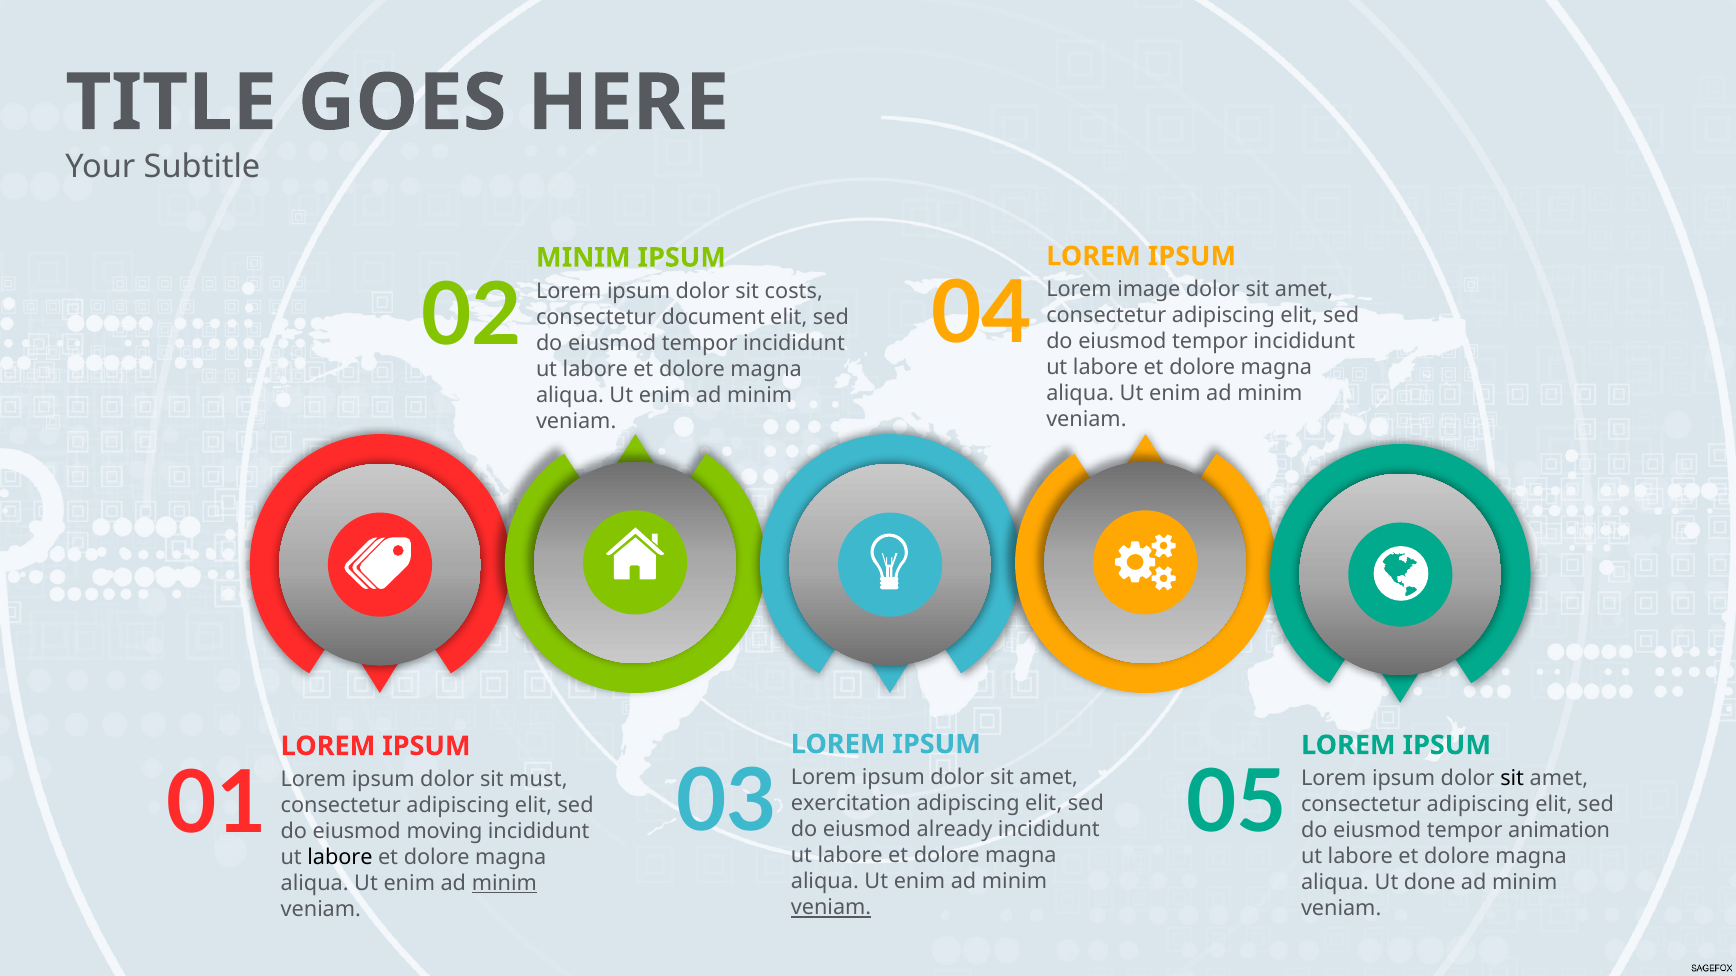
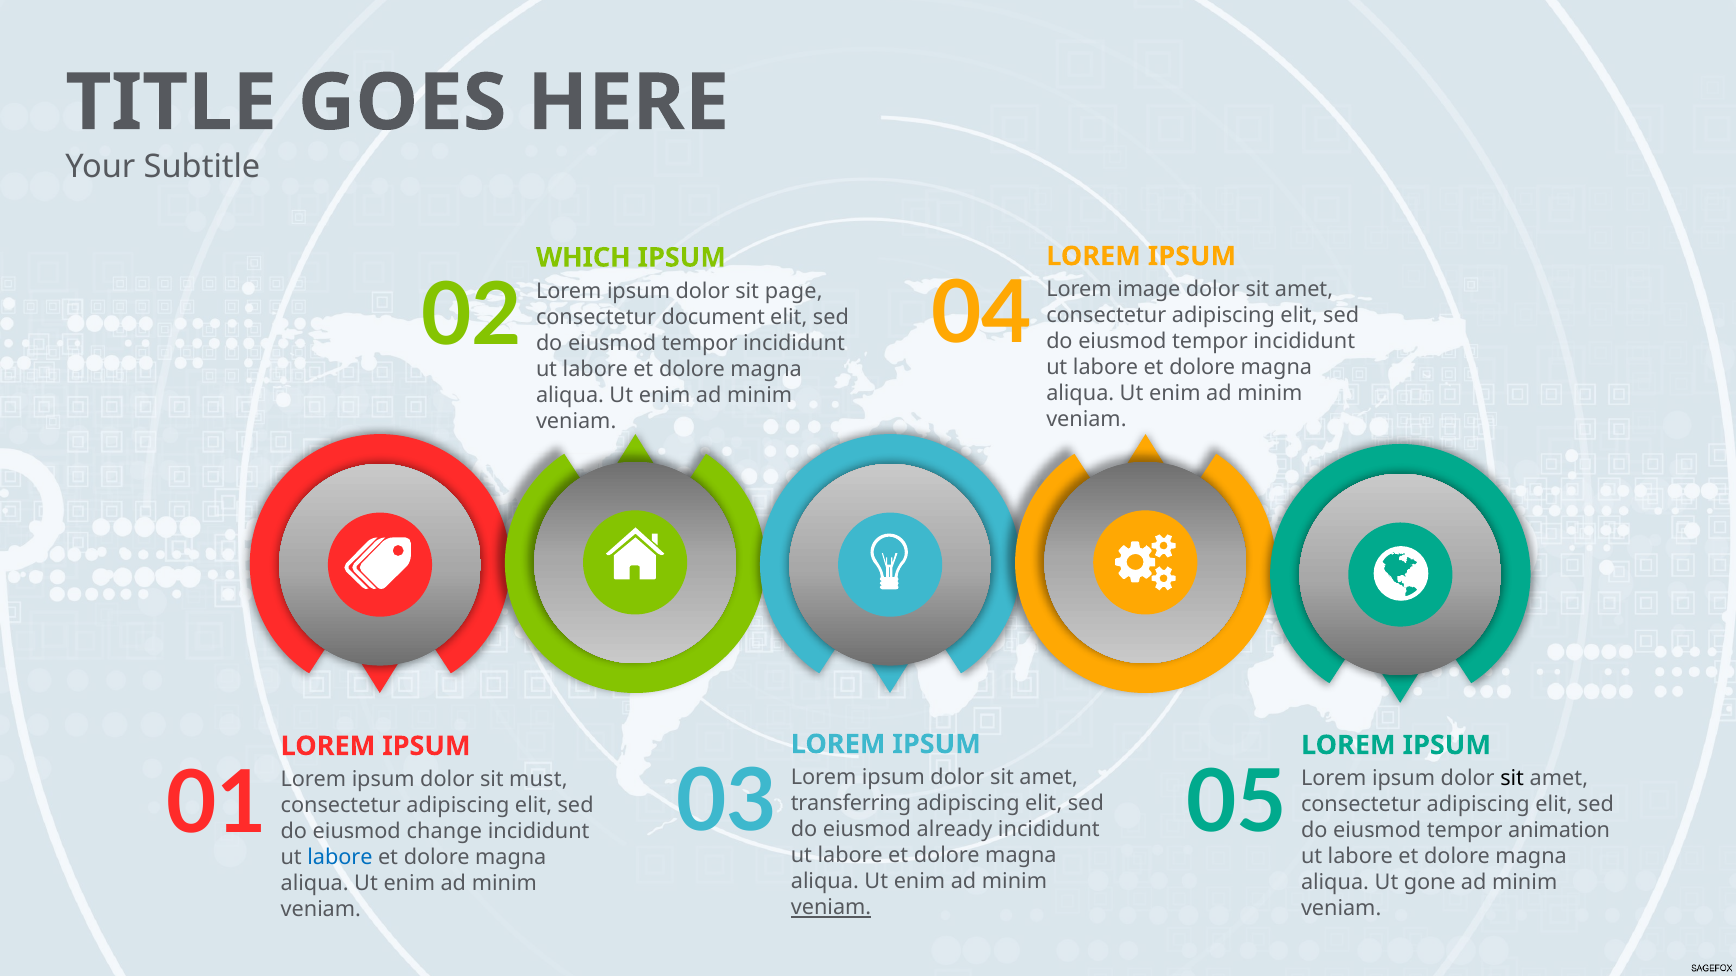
MINIM at (583, 258): MINIM -> WHICH
costs: costs -> page
exercitation: exercitation -> transferring
moving: moving -> change
labore at (340, 858) colour: black -> blue
done: done -> gone
minim at (504, 884) underline: present -> none
